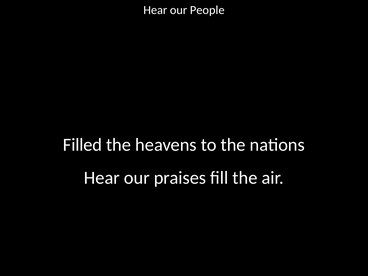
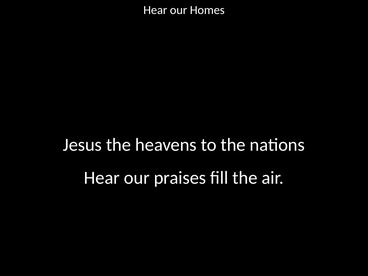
People: People -> Homes
Filled: Filled -> Jesus
